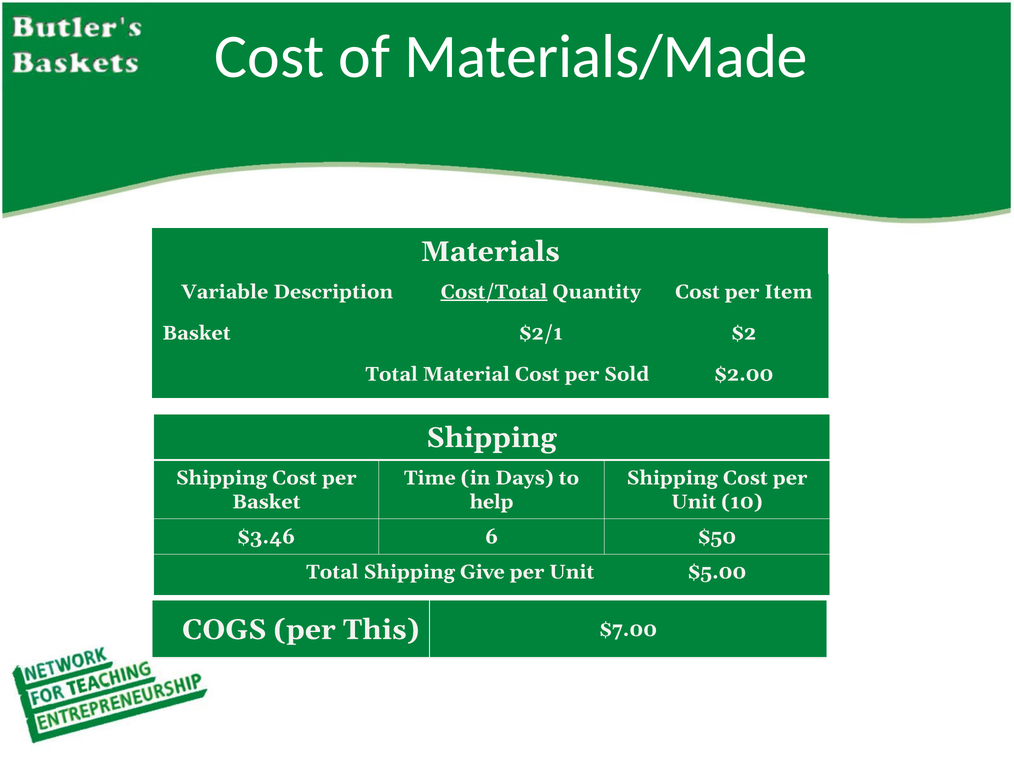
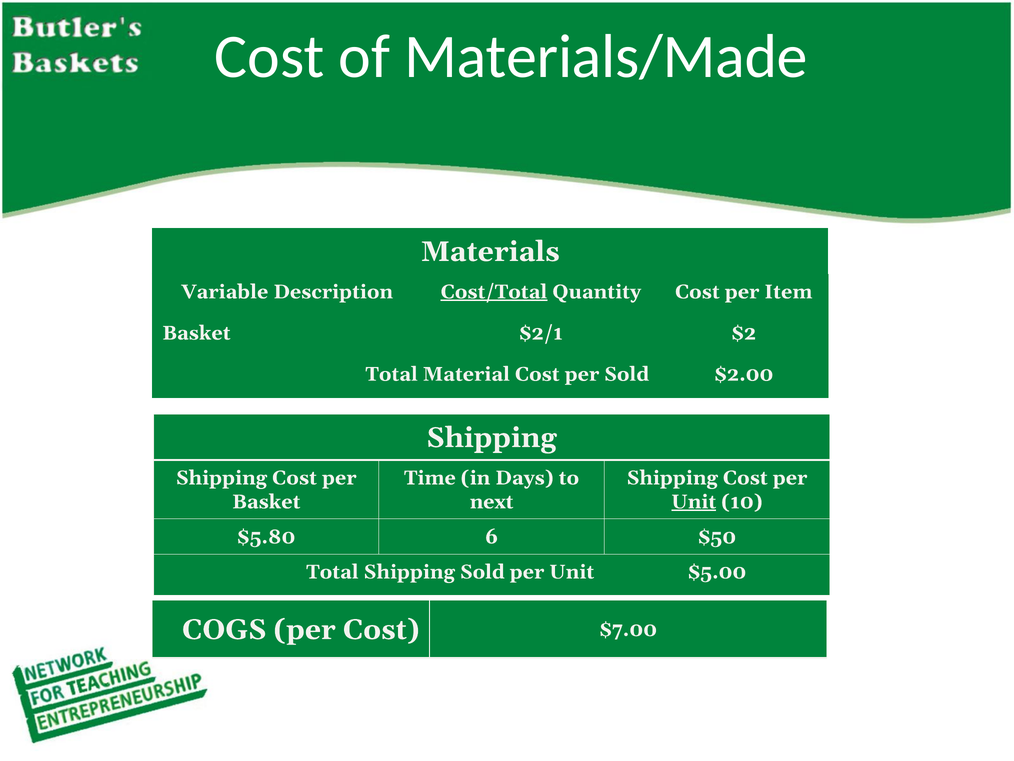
help: help -> next
Unit at (694, 501) underline: none -> present
$3.46: $3.46 -> $5.80
Shipping Give: Give -> Sold
per This: This -> Cost
